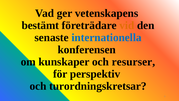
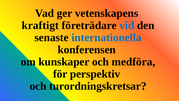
bestämt: bestämt -> kraftigt
vid colour: orange -> blue
resurser: resurser -> medföra
